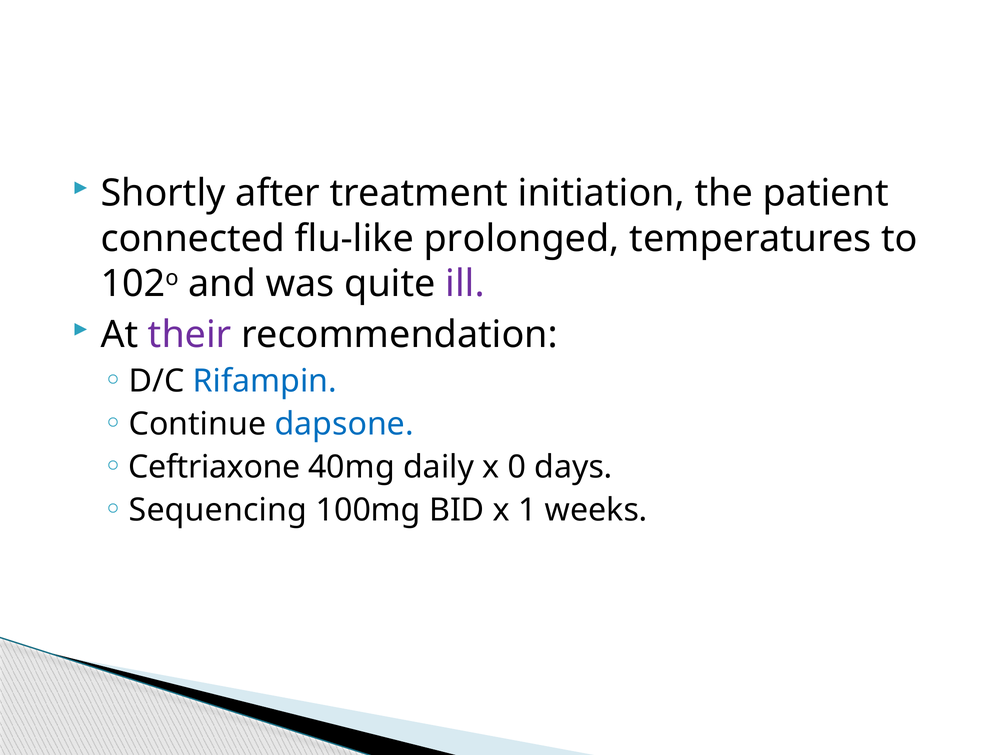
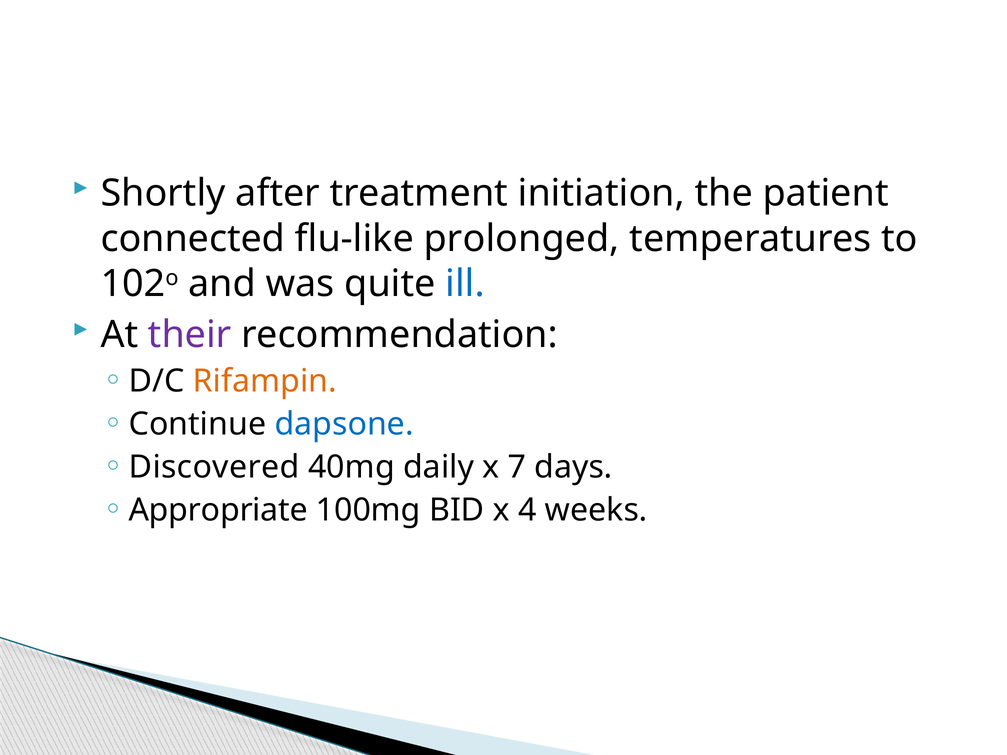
ill colour: purple -> blue
Rifampin colour: blue -> orange
Ceftriaxone: Ceftriaxone -> Discovered
0: 0 -> 7
Sequencing: Sequencing -> Appropriate
1: 1 -> 4
